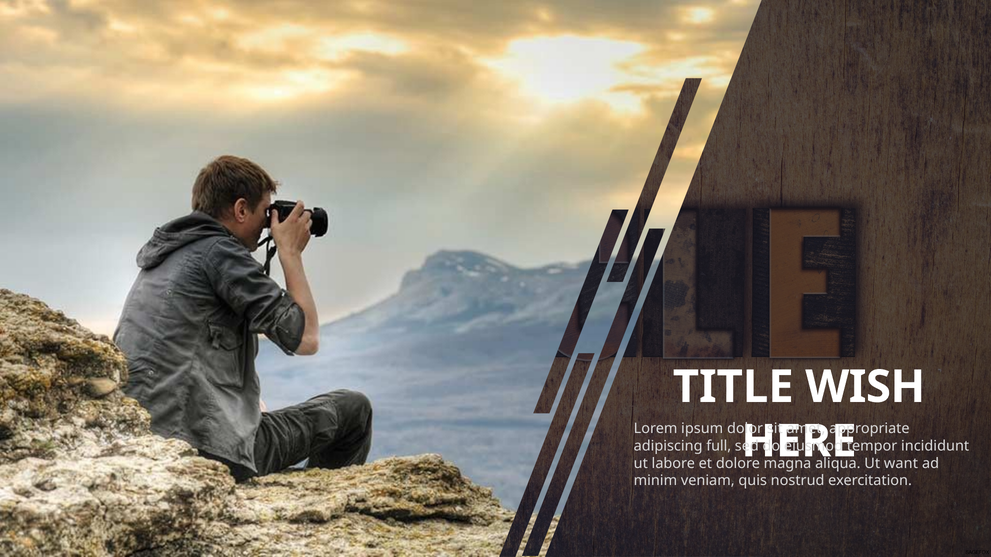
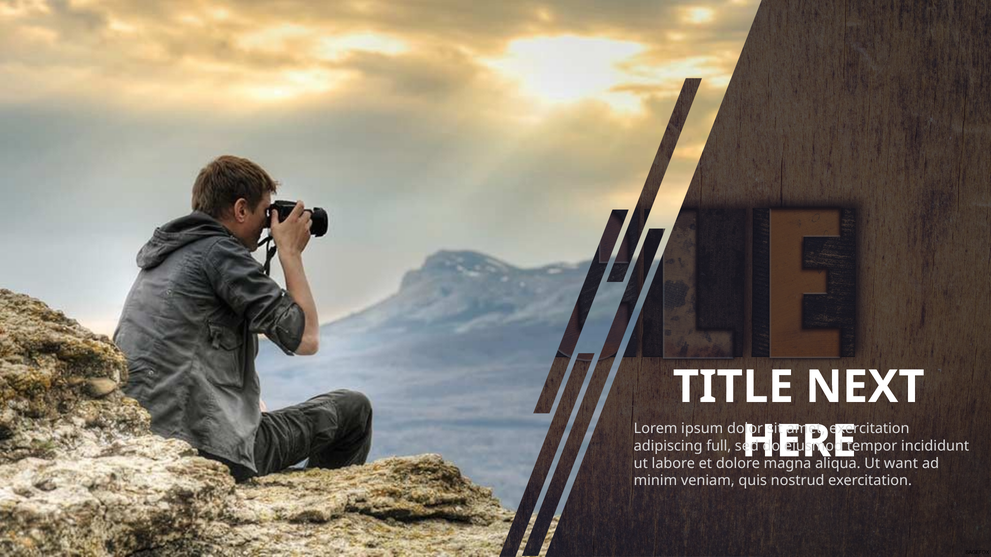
WISH: WISH -> NEXT
appropriate at (869, 429): appropriate -> exercitation
